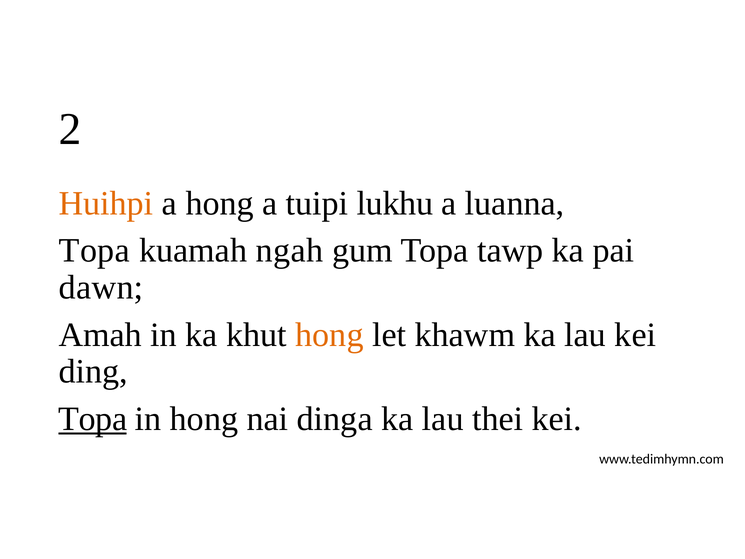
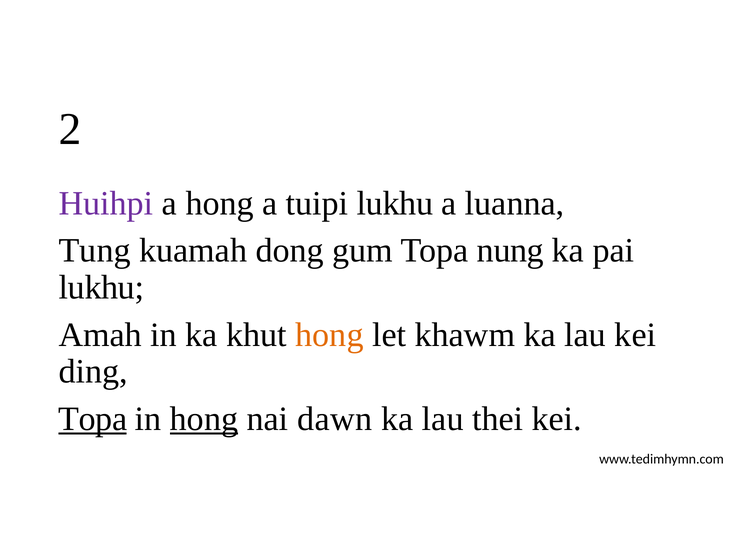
Huihpi colour: orange -> purple
Topa at (94, 251): Topa -> Tung
ngah: ngah -> dong
tawp: tawp -> nung
dawn at (101, 287): dawn -> lukhu
hong at (204, 419) underline: none -> present
dinga: dinga -> dawn
